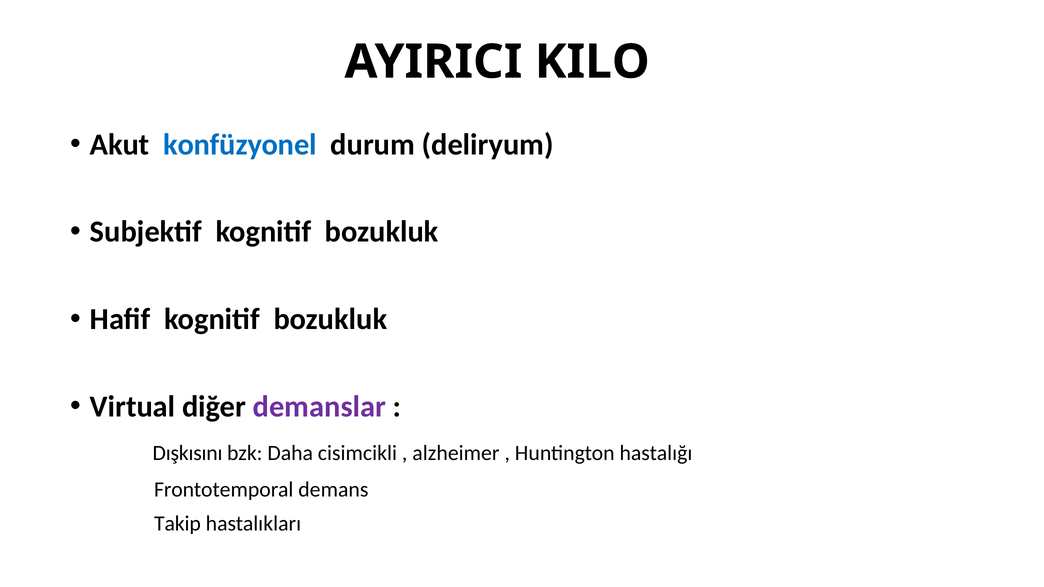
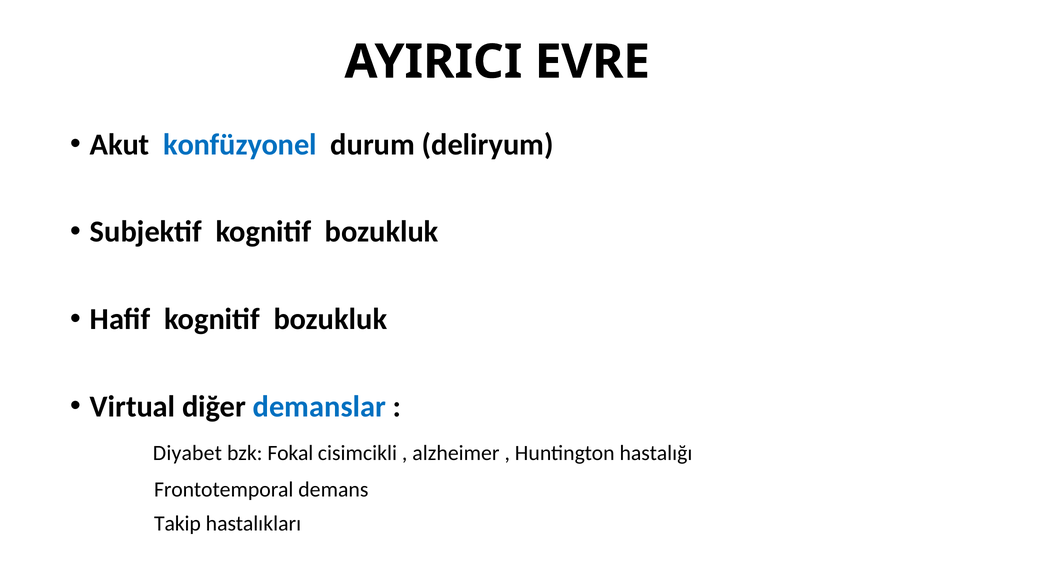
KILO: KILO -> EVRE
demanslar colour: purple -> blue
Dışkısını: Dışkısını -> Diyabet
Daha: Daha -> Fokal
